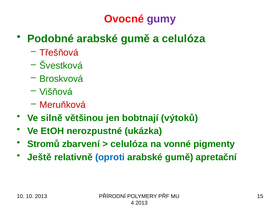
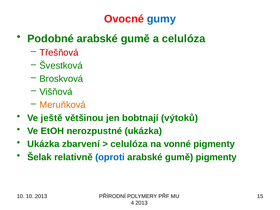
gumy colour: purple -> blue
Meruňková colour: red -> orange
silně: silně -> ještě
Stromů at (43, 144): Stromů -> Ukázka
Ještě: Ještě -> Šelak
gumě apretační: apretační -> pigmenty
